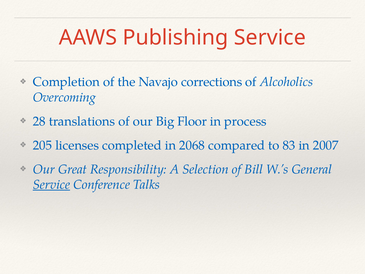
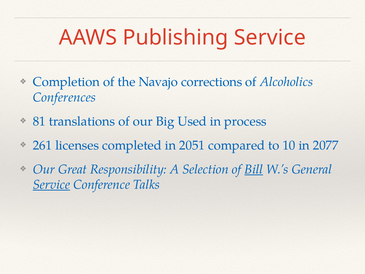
Overcoming: Overcoming -> Conferences
28: 28 -> 81
Floor: Floor -> Used
205: 205 -> 261
2068: 2068 -> 2051
83: 83 -> 10
2007: 2007 -> 2077
Bill underline: none -> present
